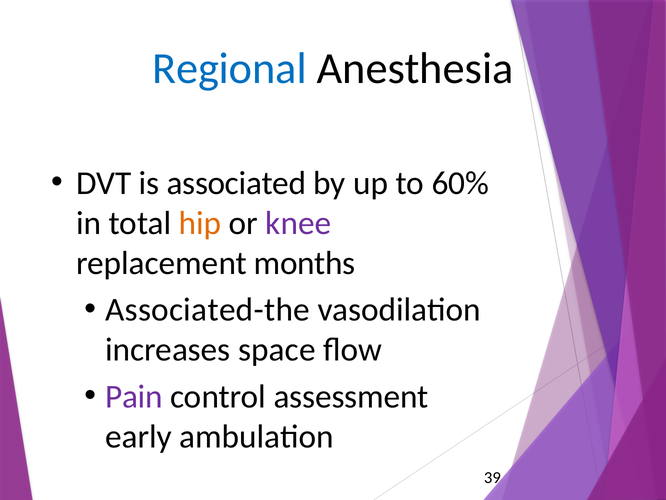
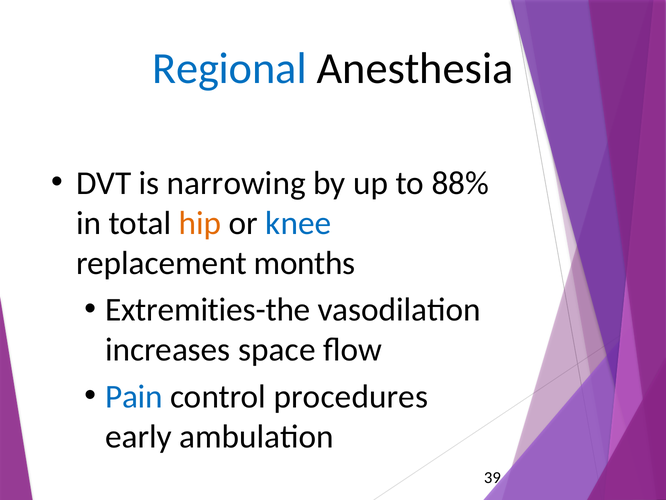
associated: associated -> narrowing
60%: 60% -> 88%
knee colour: purple -> blue
Associated-the: Associated-the -> Extremities-the
Pain colour: purple -> blue
assessment: assessment -> procedures
